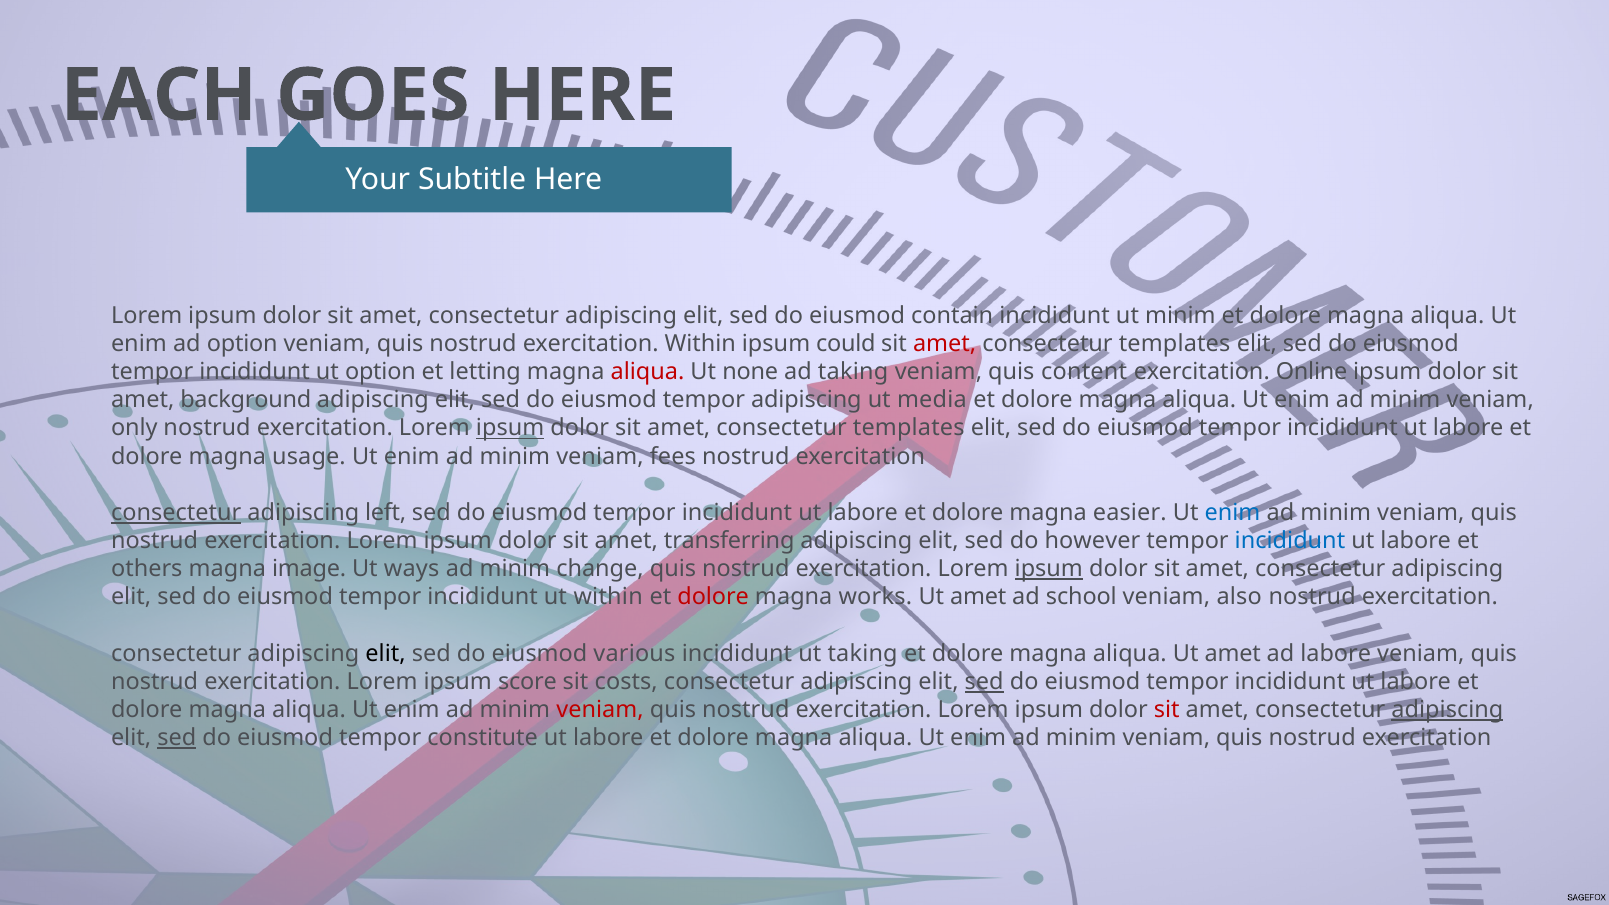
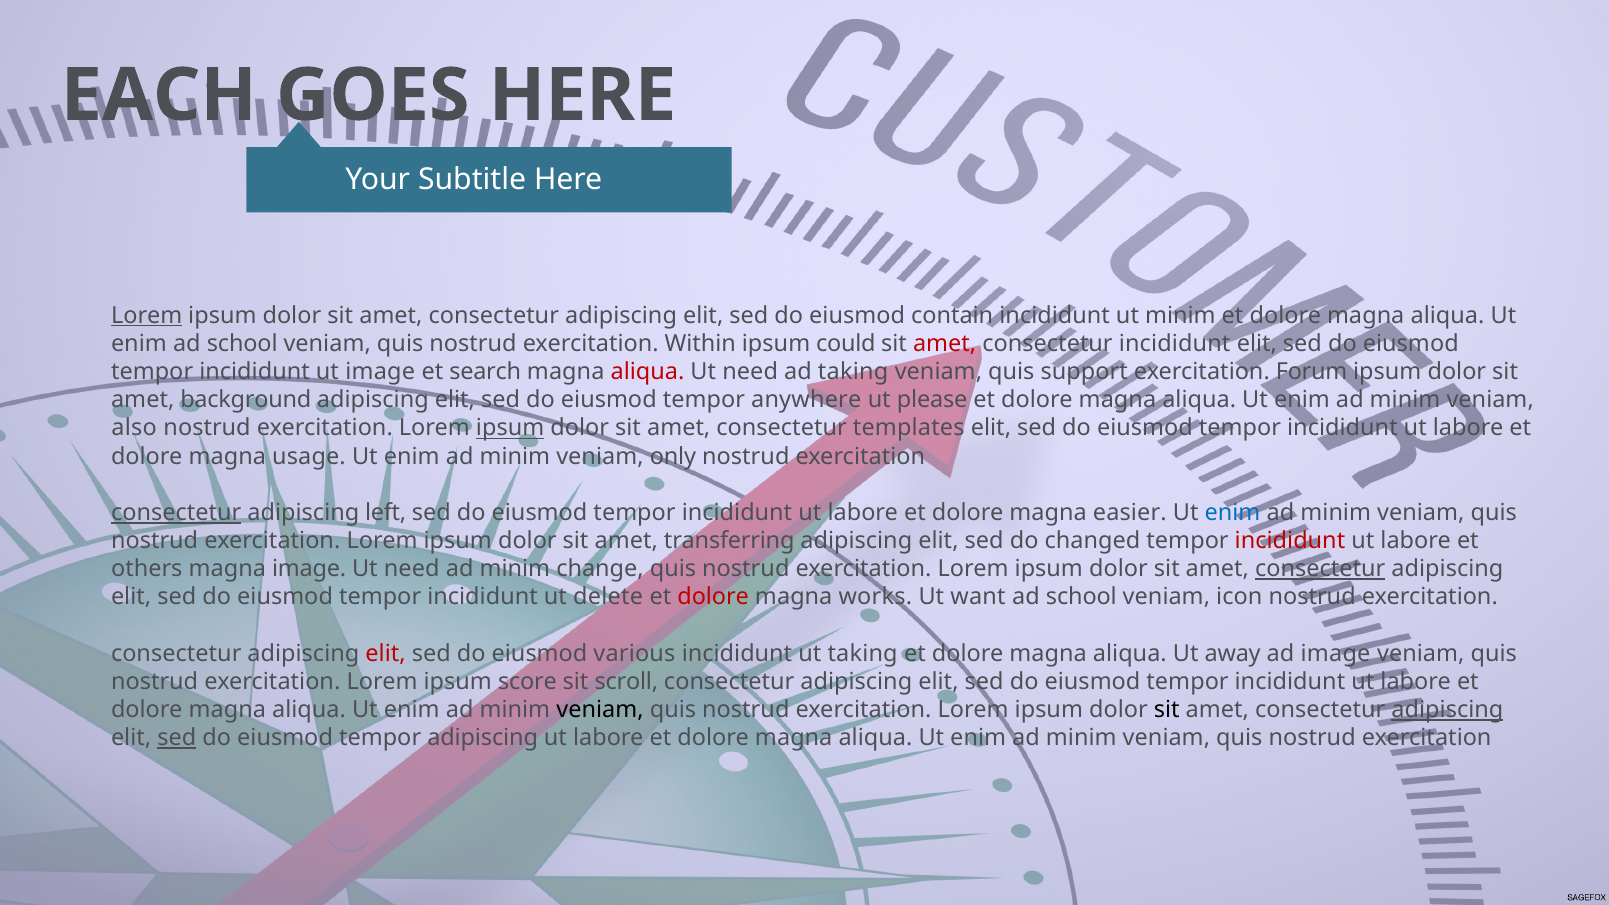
Lorem at (147, 316) underline: none -> present
enim ad option: option -> school
templates at (1175, 344): templates -> incididunt
ut option: option -> image
letting: letting -> search
none at (750, 372): none -> need
content: content -> support
Online: Online -> Forum
tempor adipiscing: adipiscing -> anywhere
media: media -> please
only: only -> also
fees: fees -> only
however: however -> changed
incididunt at (1290, 541) colour: blue -> red
ways at (412, 569): ways -> need
ipsum at (1049, 569) underline: present -> none
consectetur at (1320, 569) underline: none -> present
ut within: within -> delete
amet at (978, 597): amet -> want
also: also -> icon
elit at (386, 654) colour: black -> red
aliqua Ut amet: amet -> away
ad labore: labore -> image
costs: costs -> scroll
sed at (984, 682) underline: present -> none
veniam at (600, 710) colour: red -> black
sit at (1167, 710) colour: red -> black
tempor constitute: constitute -> adipiscing
